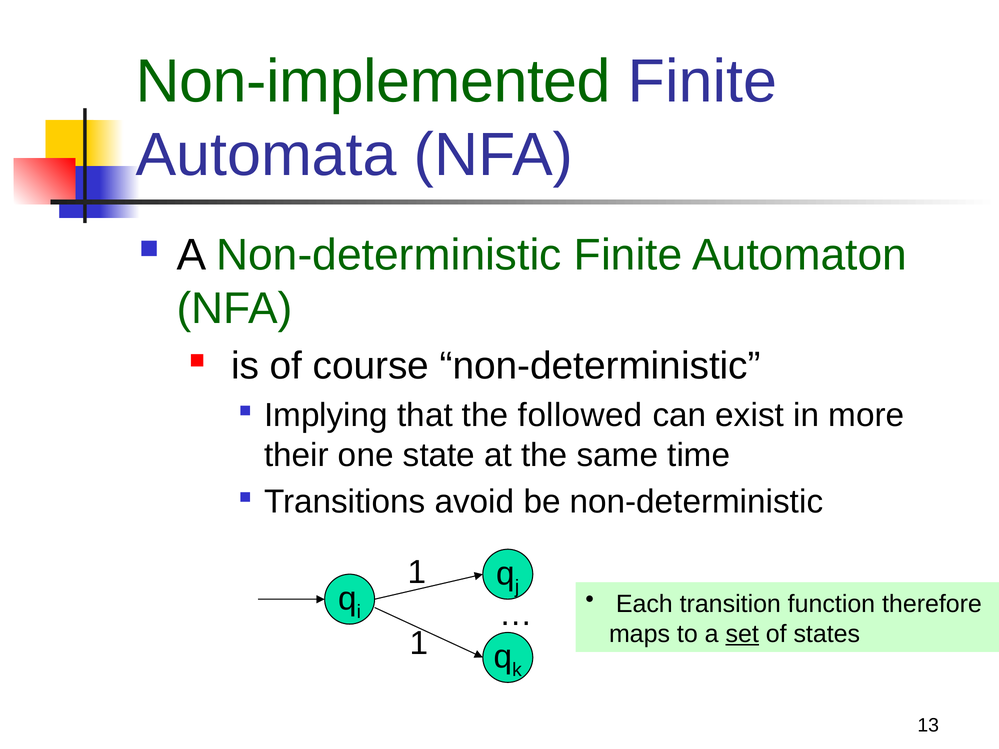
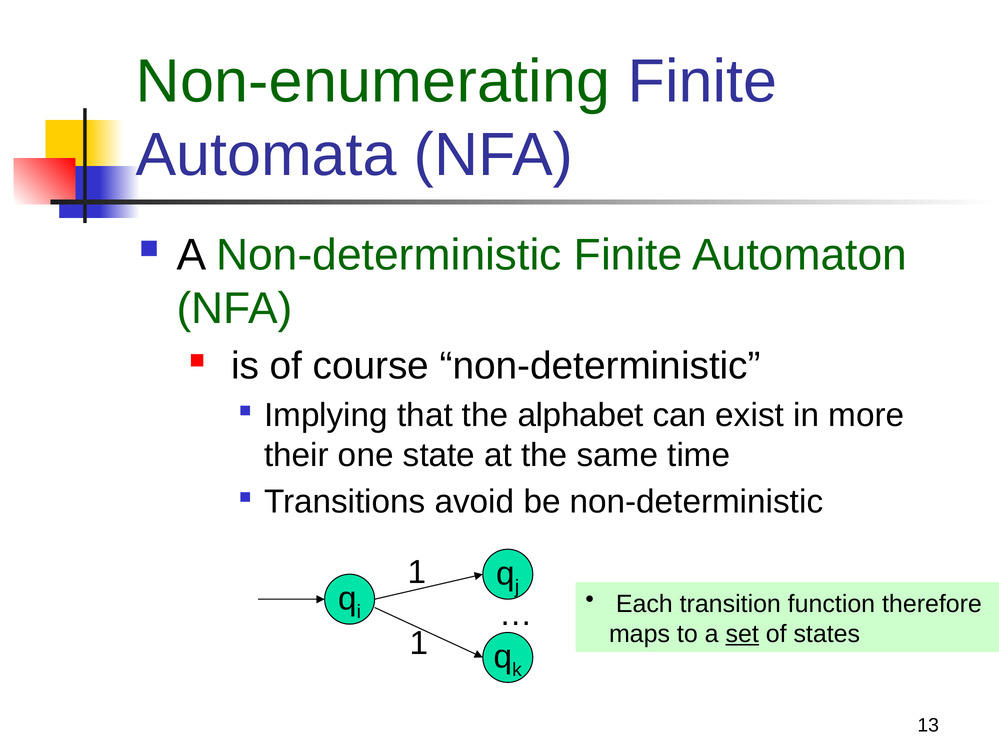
Non-implemented: Non-implemented -> Non-enumerating
followed: followed -> alphabet
